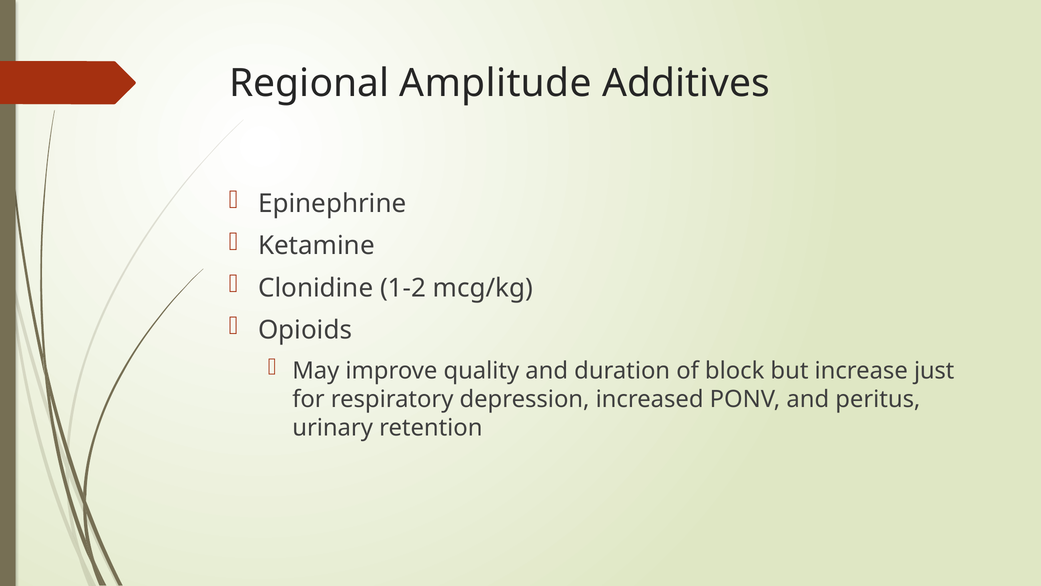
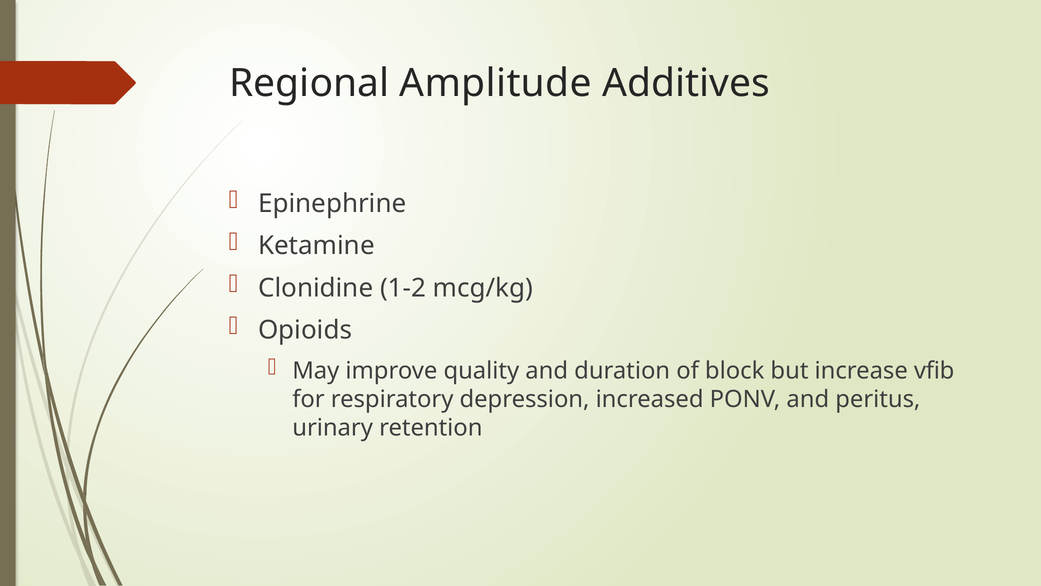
just: just -> vfib
